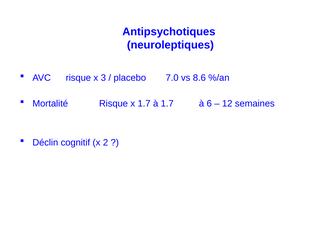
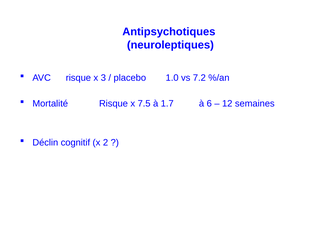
7.0: 7.0 -> 1.0
8.6: 8.6 -> 7.2
x 1.7: 1.7 -> 7.5
